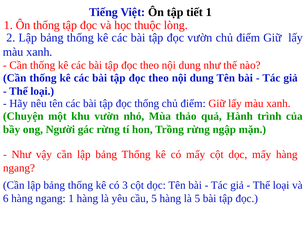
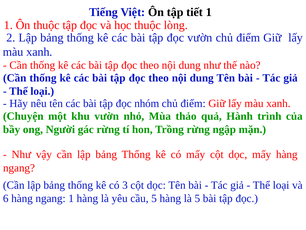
Ôn thống: thống -> thuộc
đọc thống: thống -> nhóm
